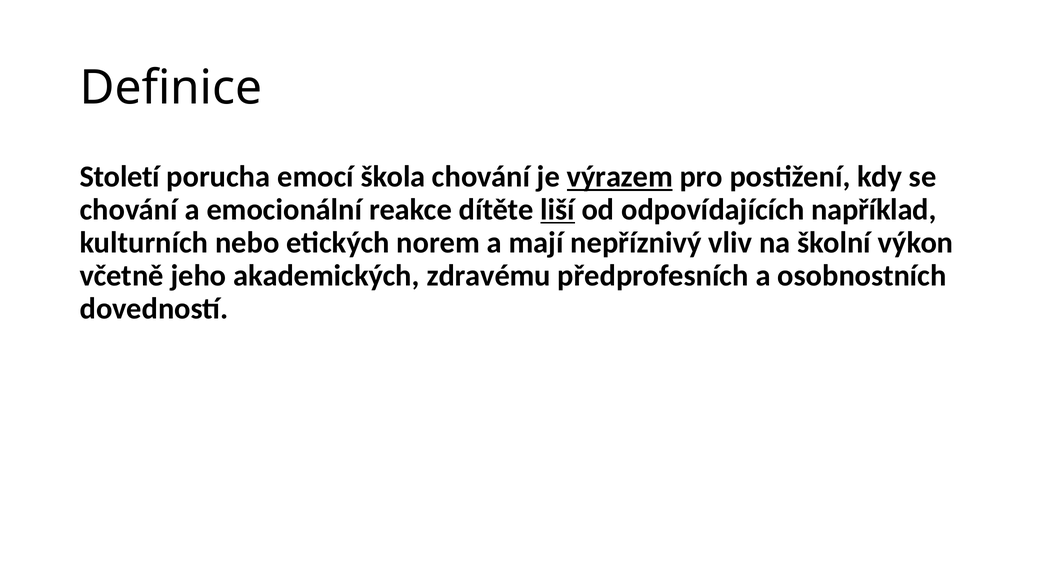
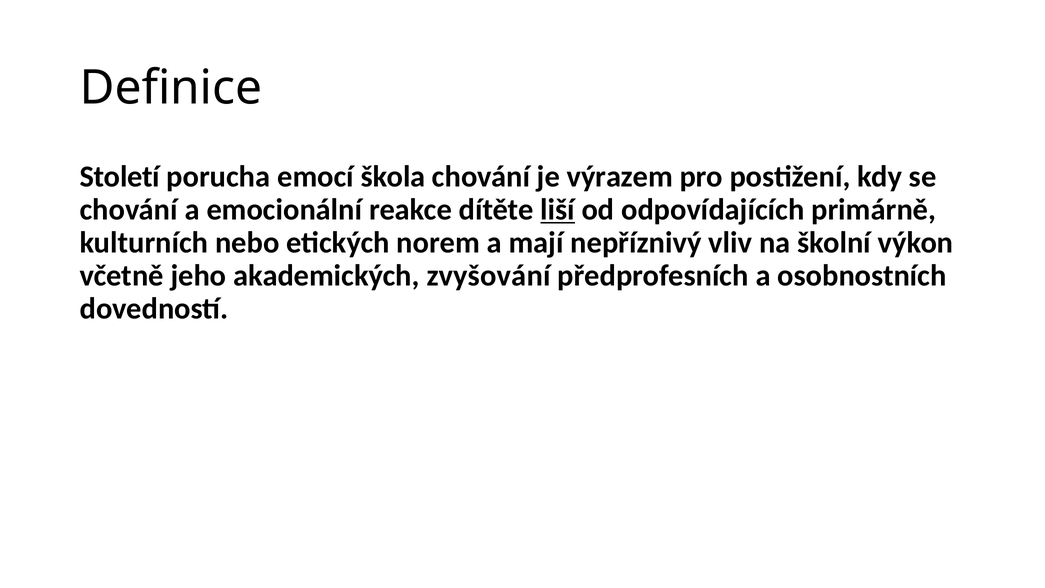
výrazem underline: present -> none
například: například -> primárně
zdravému: zdravému -> zvyšování
